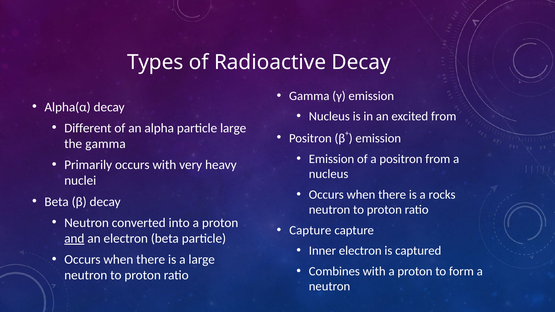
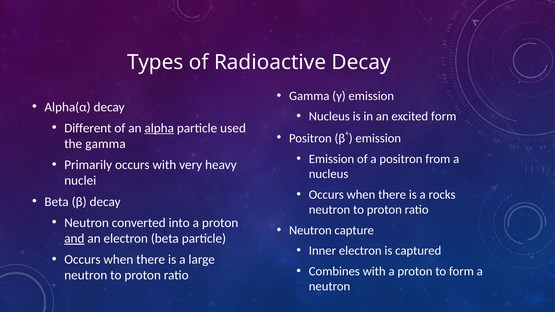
excited from: from -> form
alpha underline: none -> present
particle large: large -> used
Capture at (310, 230): Capture -> Neutron
